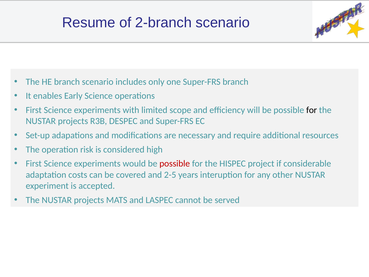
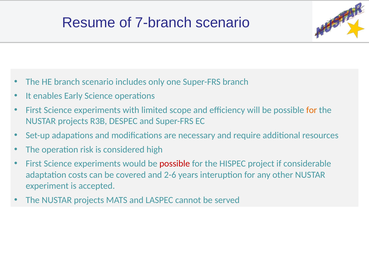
2-branch: 2-branch -> 7-branch
for at (312, 110) colour: black -> orange
2-5: 2-5 -> 2-6
